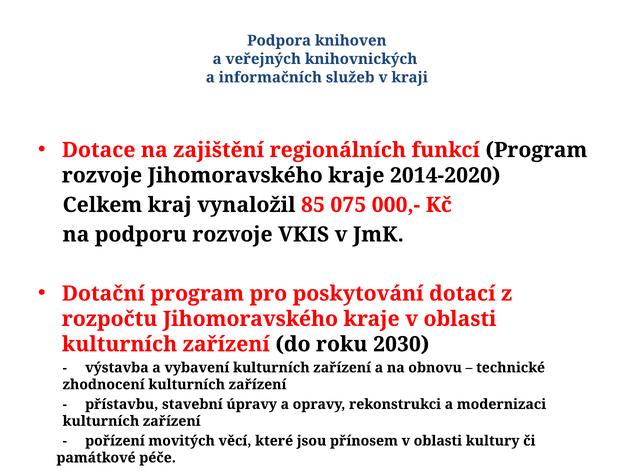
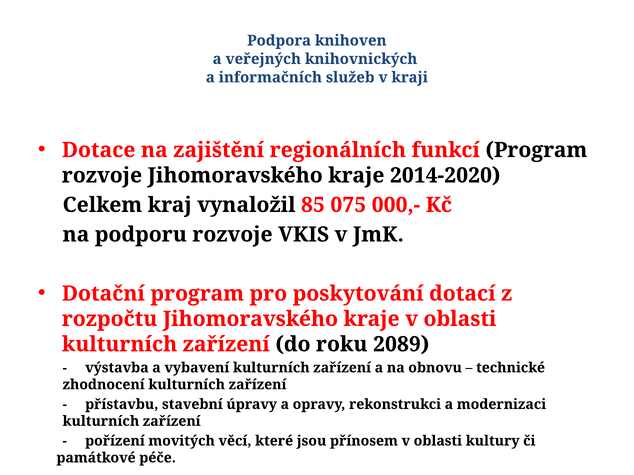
2030: 2030 -> 2089
